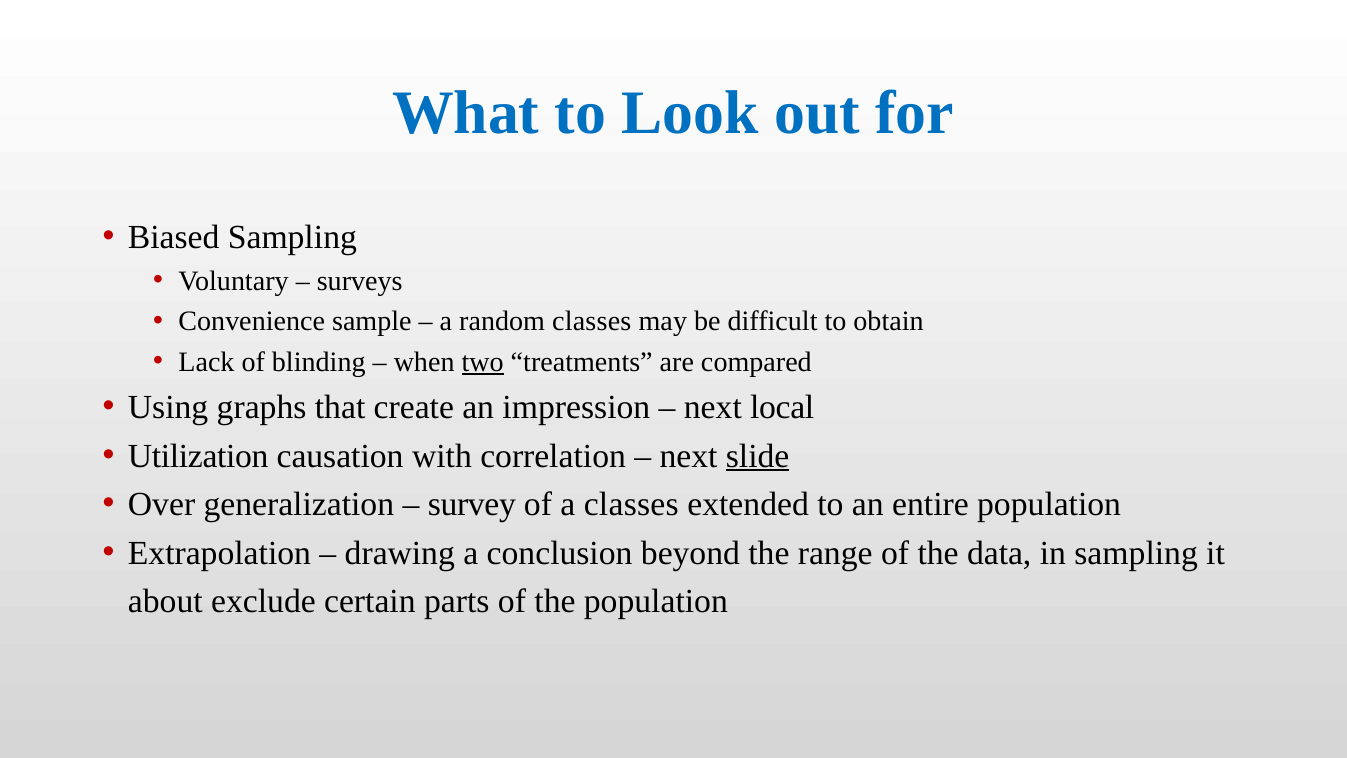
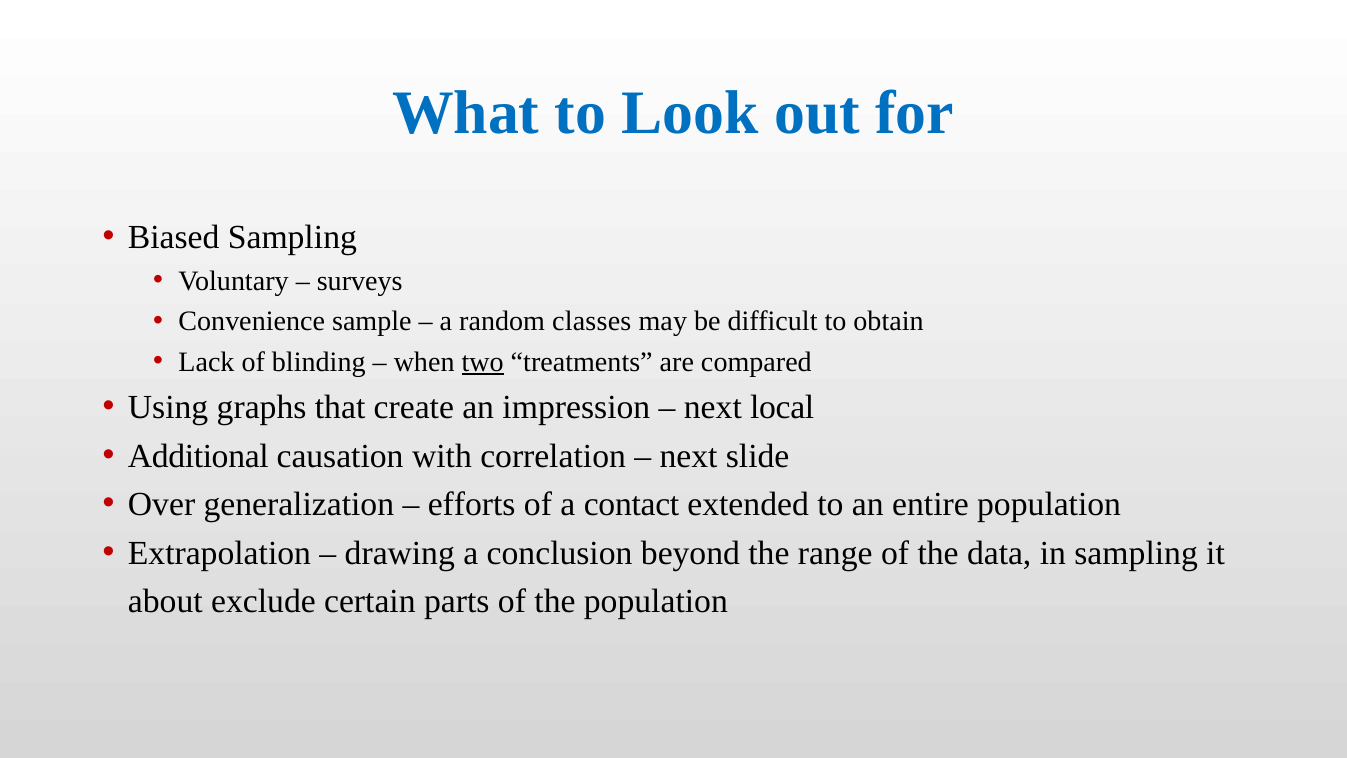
Utilization: Utilization -> Additional
slide underline: present -> none
survey: survey -> efforts
a classes: classes -> contact
